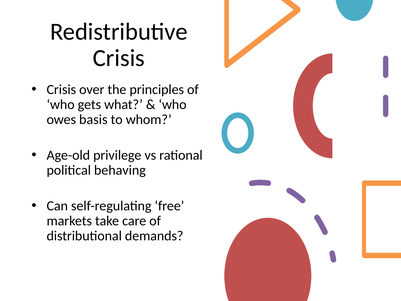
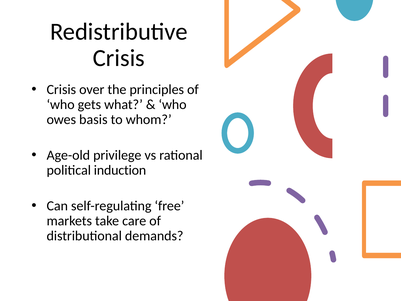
behaving: behaving -> induction
